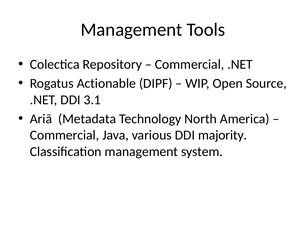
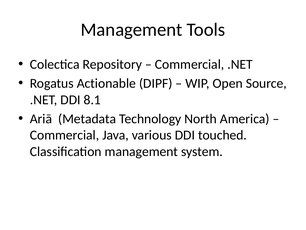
3.1: 3.1 -> 8.1
majority: majority -> touched
